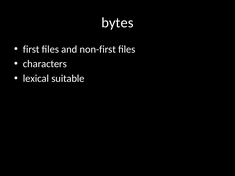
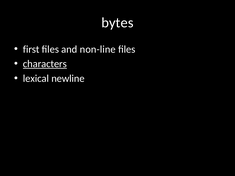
non-first: non-first -> non-line
characters underline: none -> present
suitable: suitable -> newline
